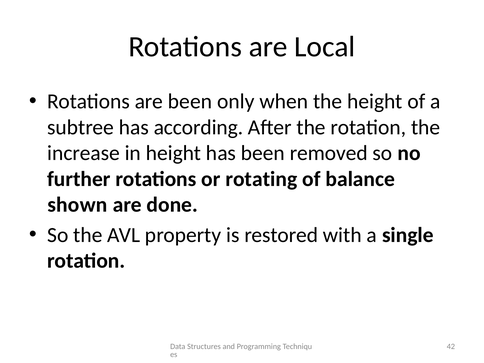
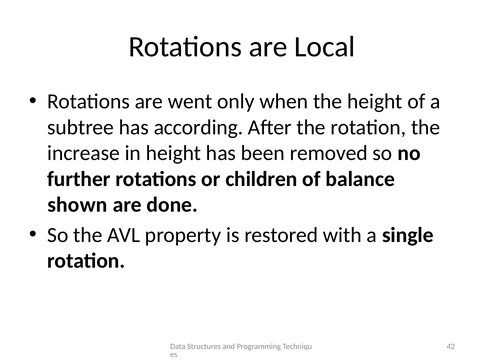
are been: been -> went
rotating: rotating -> children
